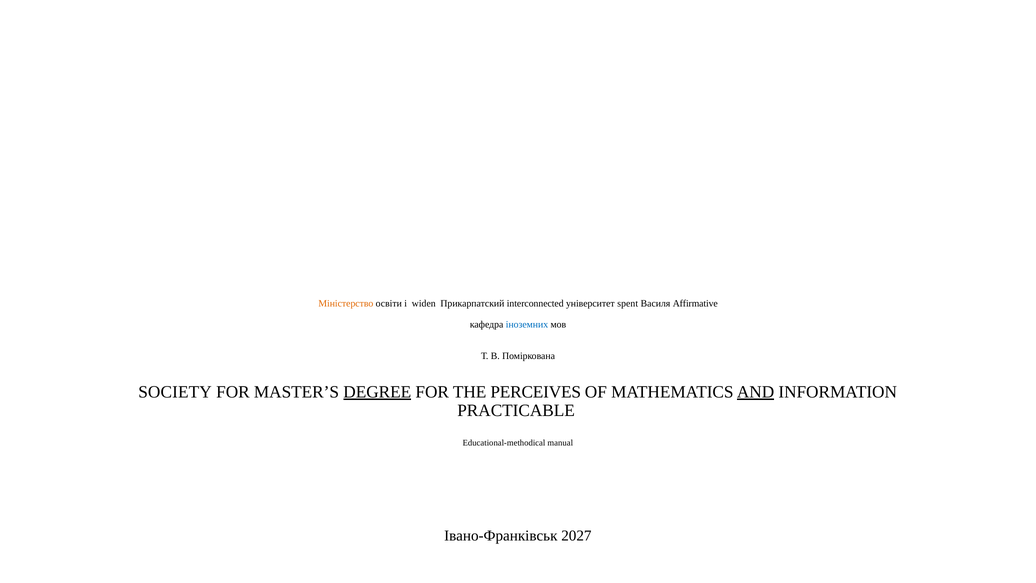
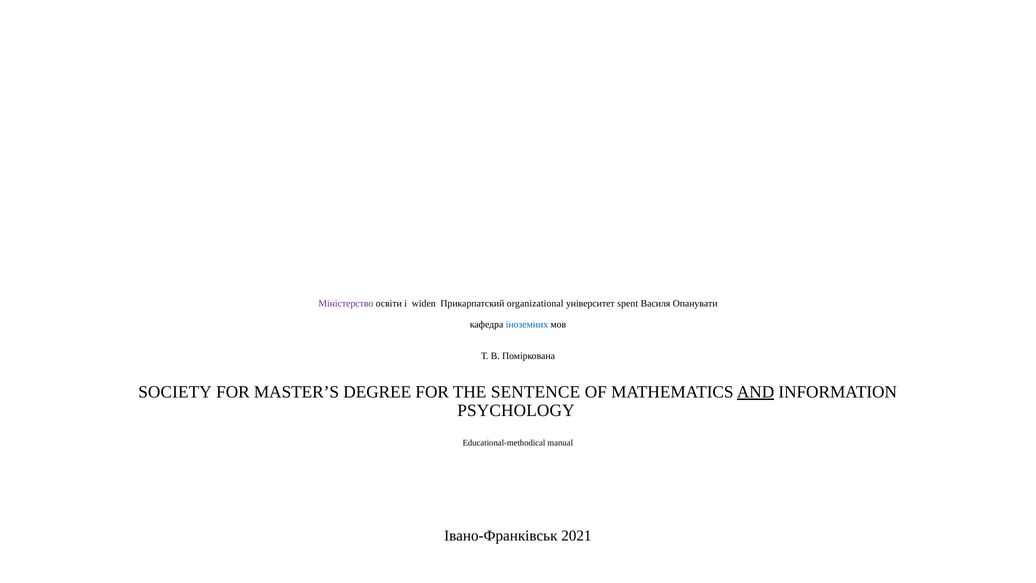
Міністерство colour: orange -> purple
interconnected: interconnected -> organizational
Affirmative: Affirmative -> Опанувати
DEGREE underline: present -> none
PERCEIVES: PERCEIVES -> SENTENCE
PRACTICABLE: PRACTICABLE -> PSYCHOLOGY
2027: 2027 -> 2021
